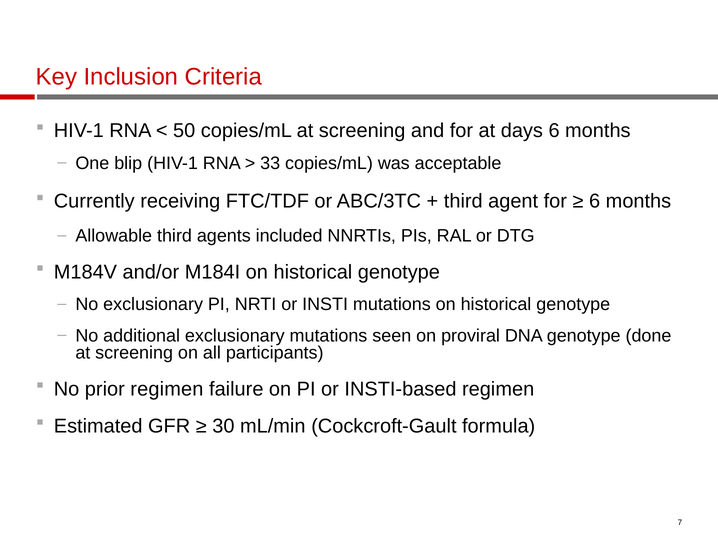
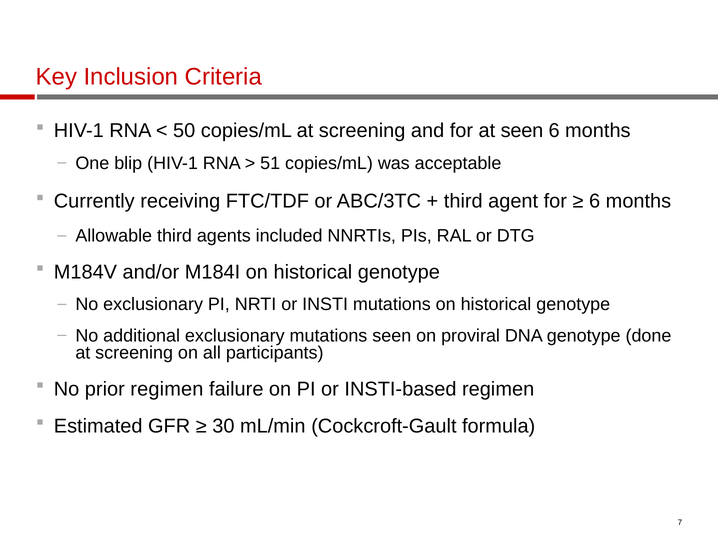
at days: days -> seen
33: 33 -> 51
